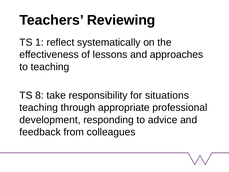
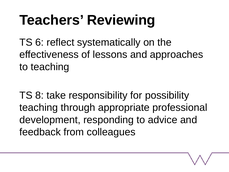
1: 1 -> 6
situations: situations -> possibility
